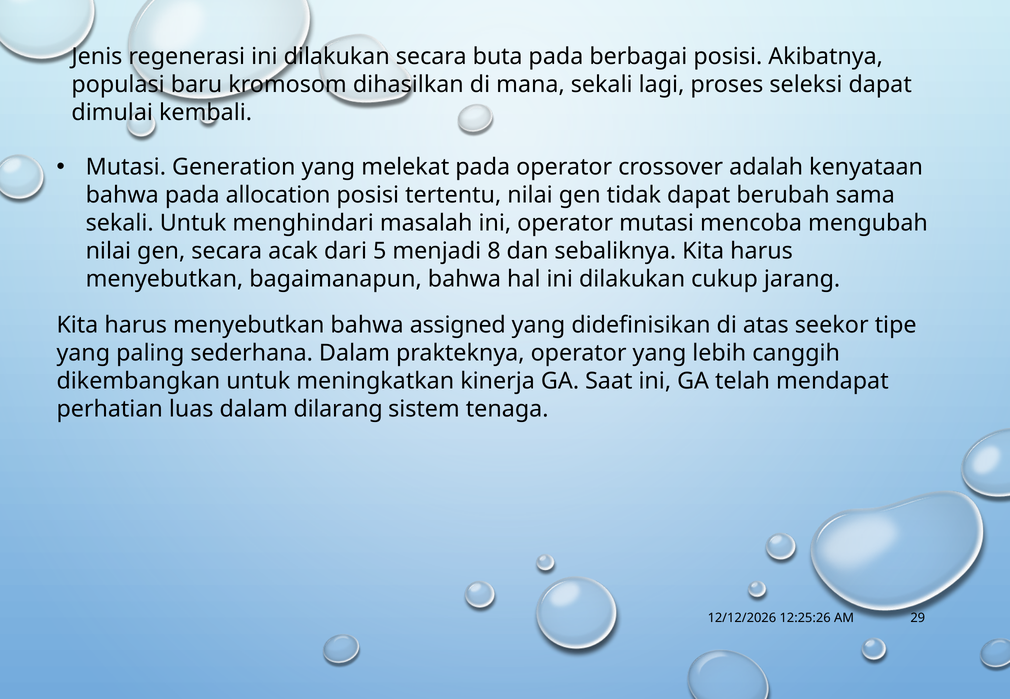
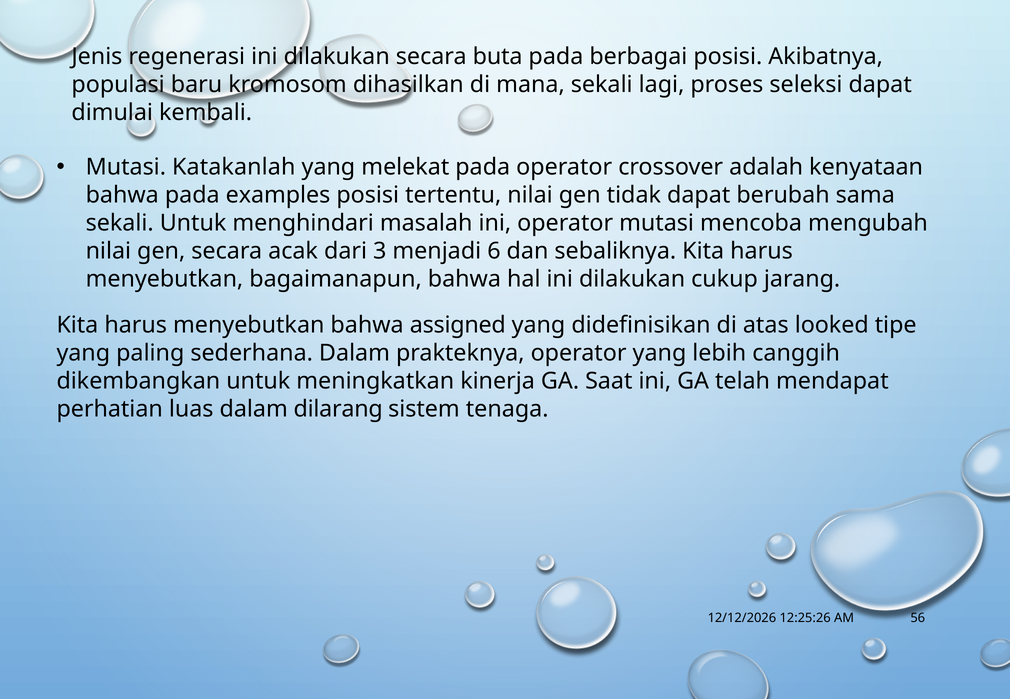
Generation: Generation -> Katakanlah
allocation: allocation -> examples
5: 5 -> 3
8: 8 -> 6
seekor: seekor -> looked
29: 29 -> 56
